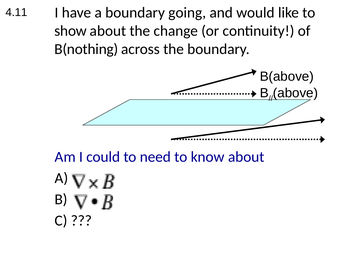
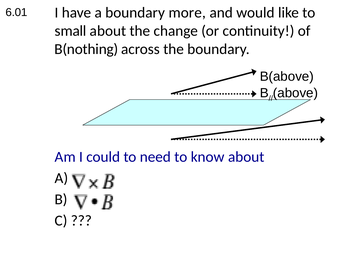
going: going -> more
4.11: 4.11 -> 6.01
show: show -> small
